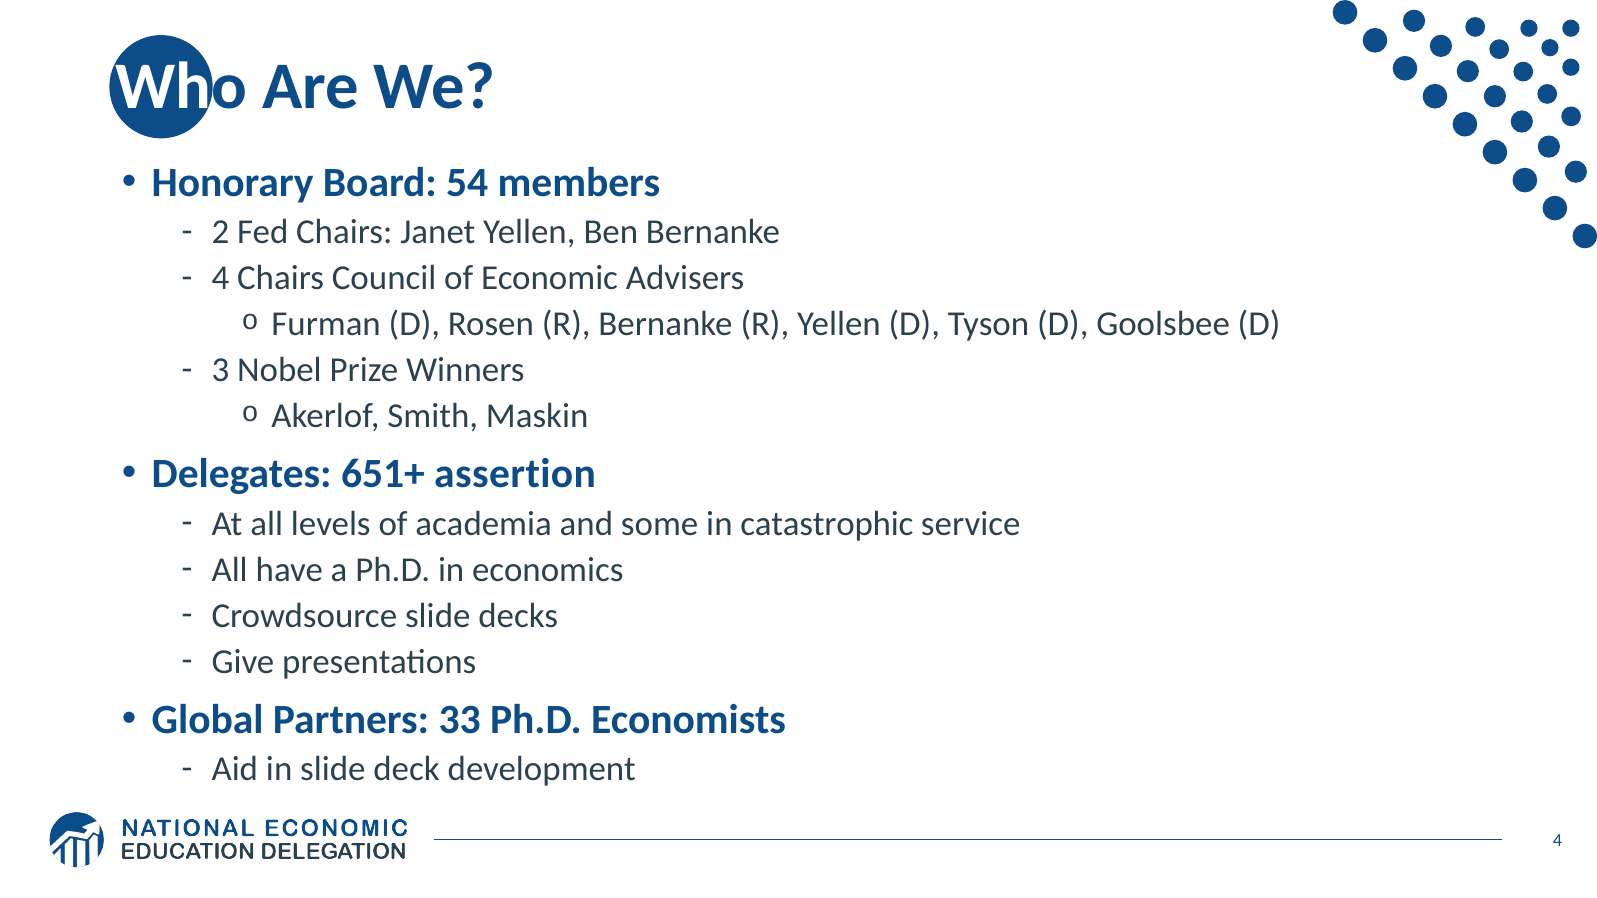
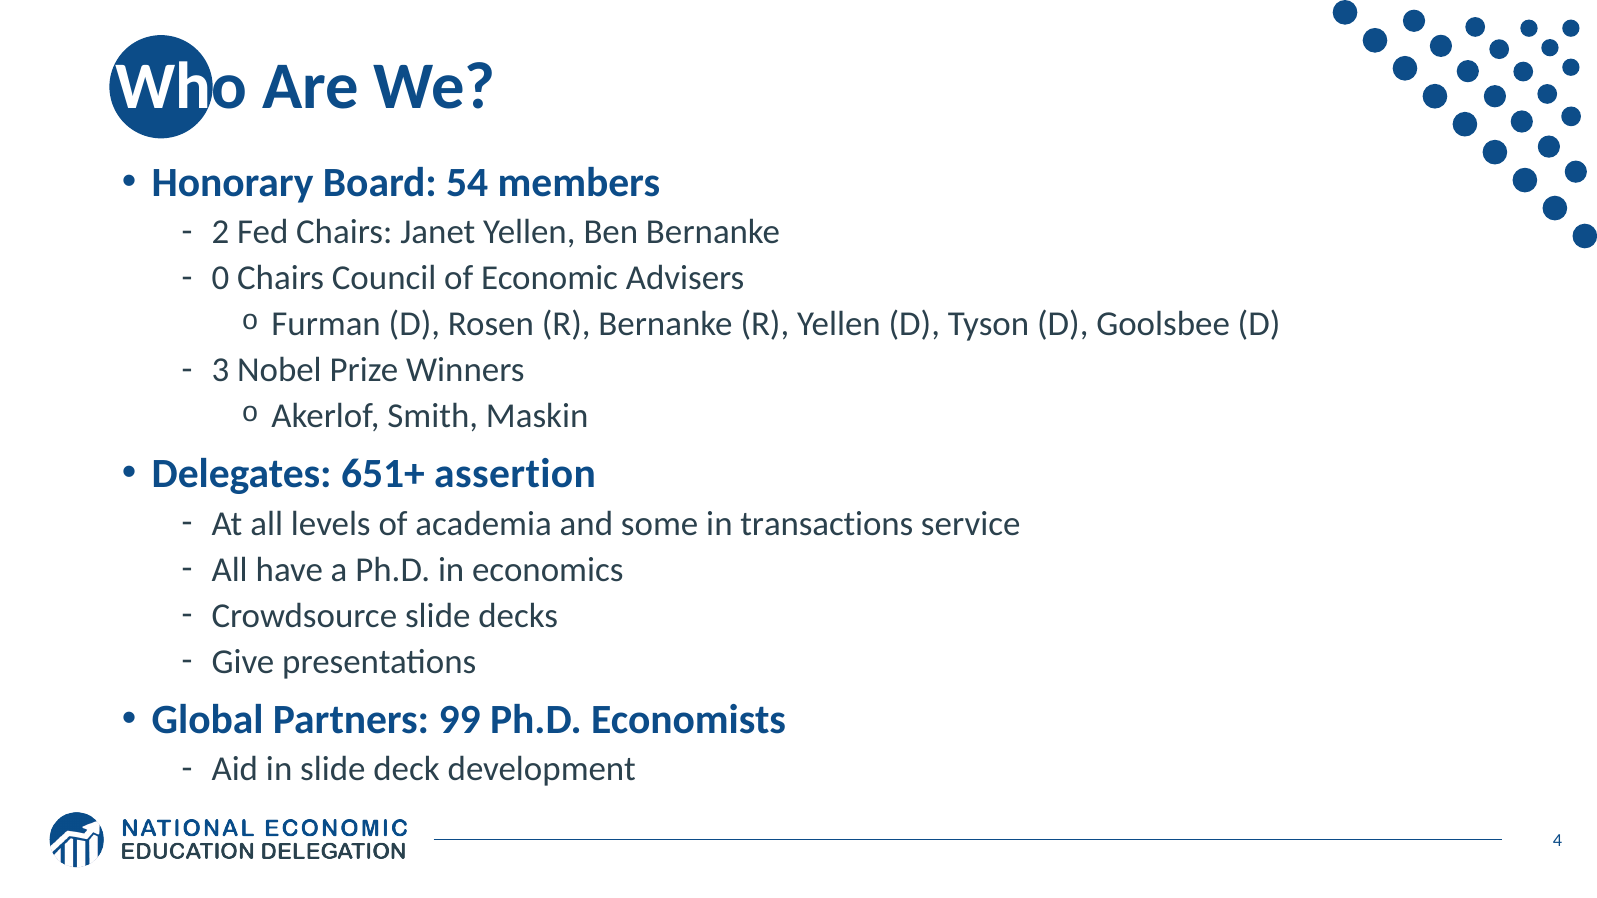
4 at (220, 278): 4 -> 0
catastrophic: catastrophic -> transactions
33: 33 -> 99
